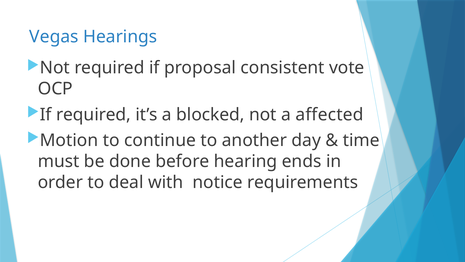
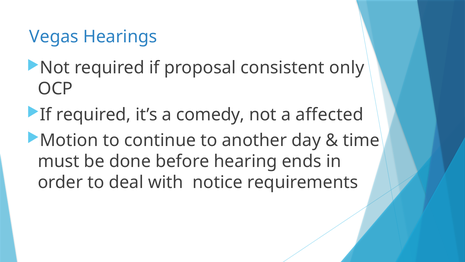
vote: vote -> only
blocked: blocked -> comedy
